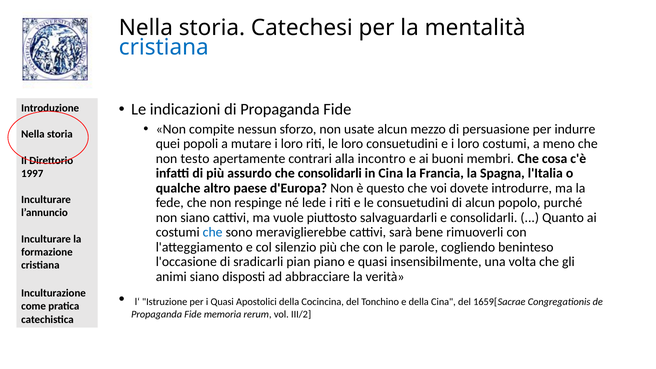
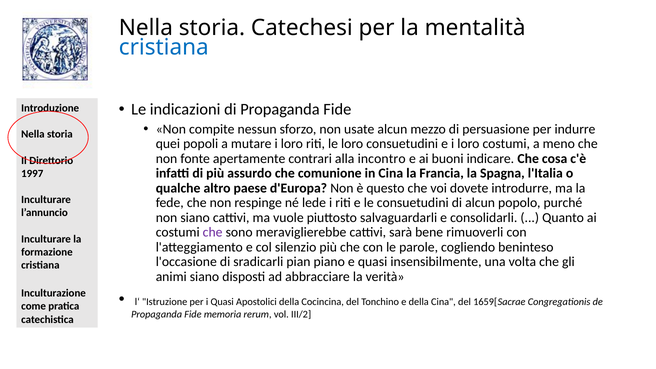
testo: testo -> fonte
membri: membri -> indicare
che consolidarli: consolidarli -> comunione
che at (213, 232) colour: blue -> purple
